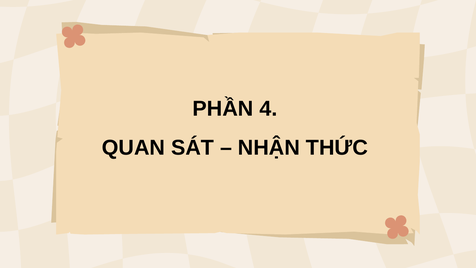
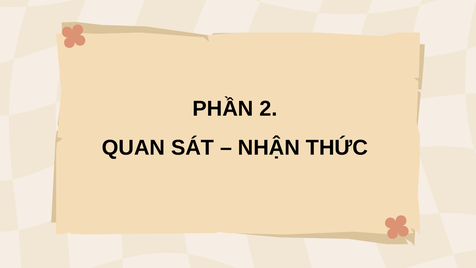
4: 4 -> 2
